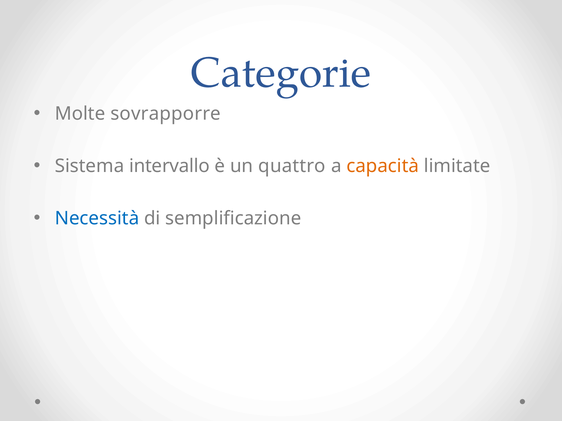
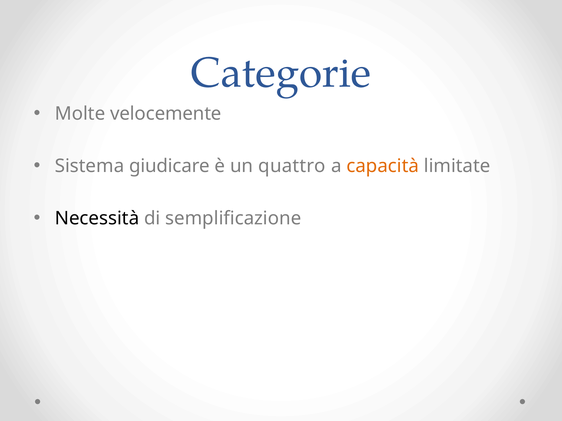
sovrapporre: sovrapporre -> velocemente
intervallo: intervallo -> giudicare
Necessità colour: blue -> black
